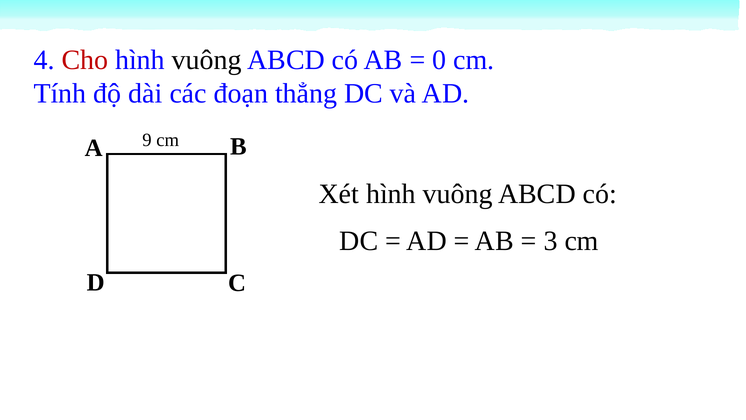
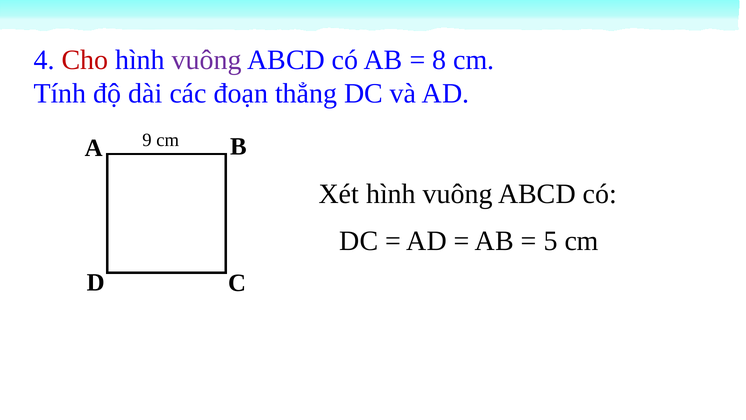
vuông at (207, 60) colour: black -> purple
0: 0 -> 8
3: 3 -> 5
